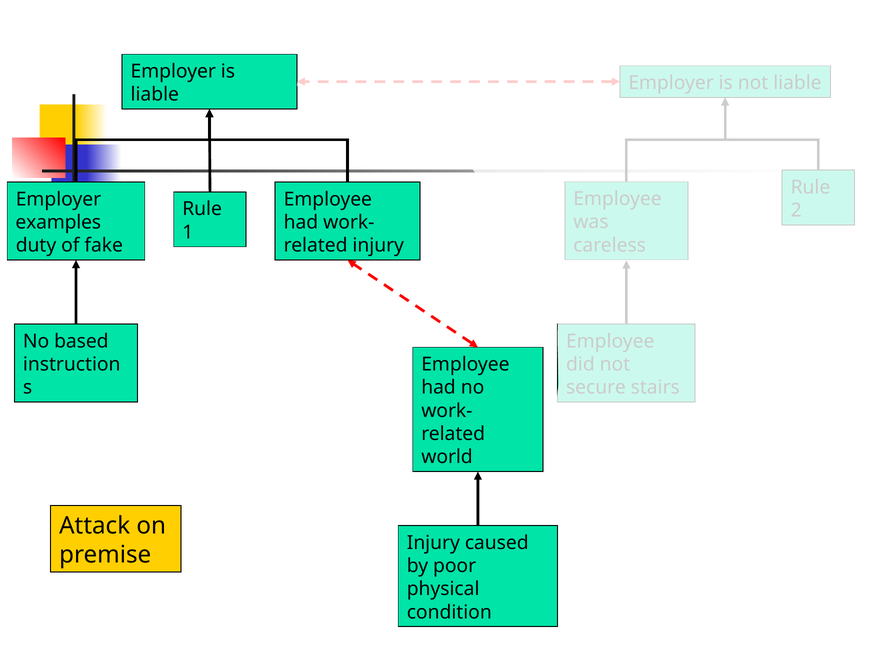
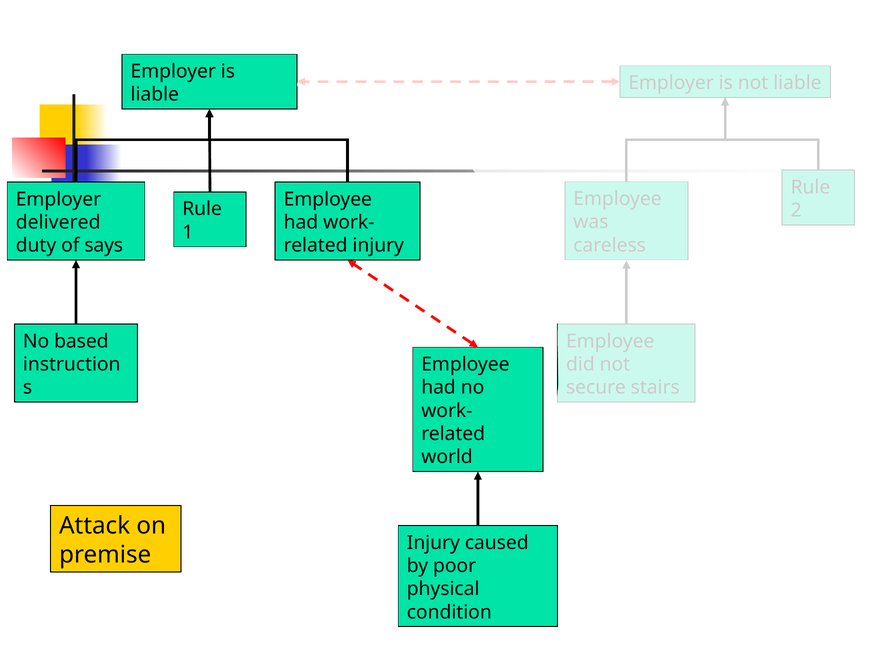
examples: examples -> delivered
fake: fake -> says
